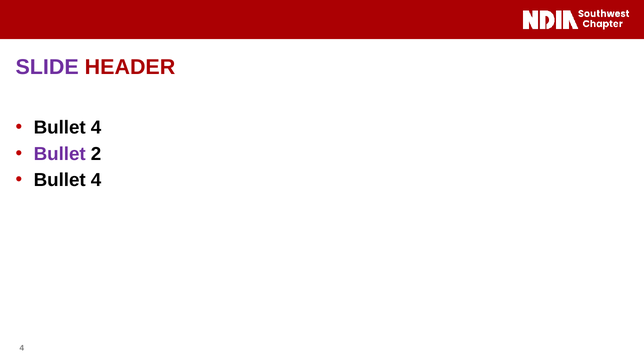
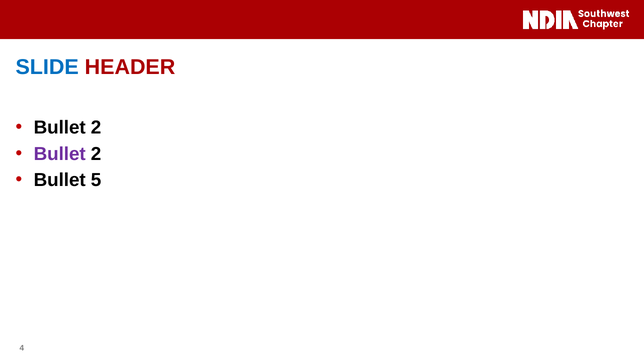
SLIDE colour: purple -> blue
4 at (96, 128): 4 -> 2
4 at (96, 180): 4 -> 5
